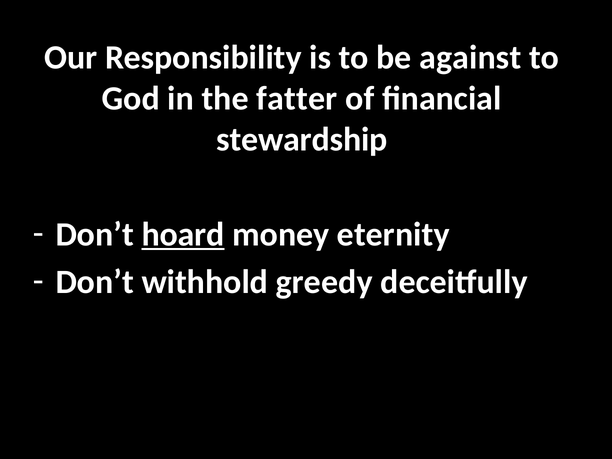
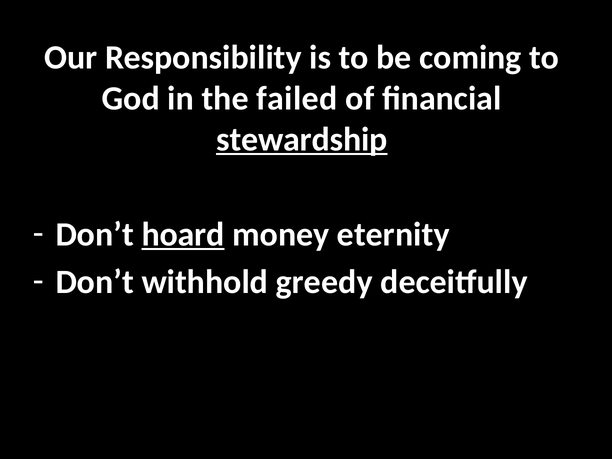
against: against -> coming
fatter: fatter -> failed
stewardship underline: none -> present
